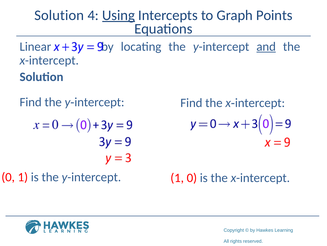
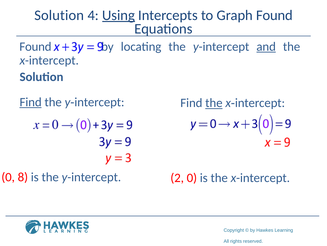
Graph Points: Points -> Found
Linear at (35, 47): Linear -> Found
Find at (31, 102) underline: none -> present
the at (214, 103) underline: none -> present
0 1: 1 -> 8
y-intercept 1: 1 -> 2
